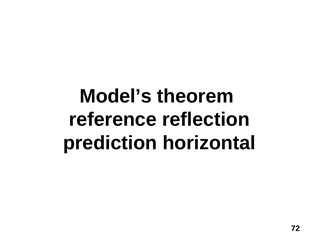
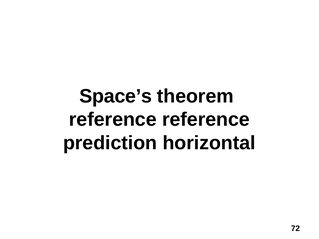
Model’s: Model’s -> Space’s
reference reflection: reflection -> reference
